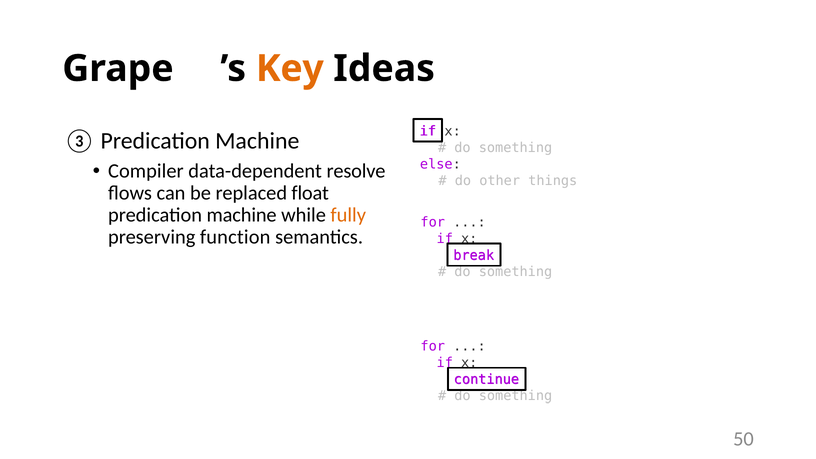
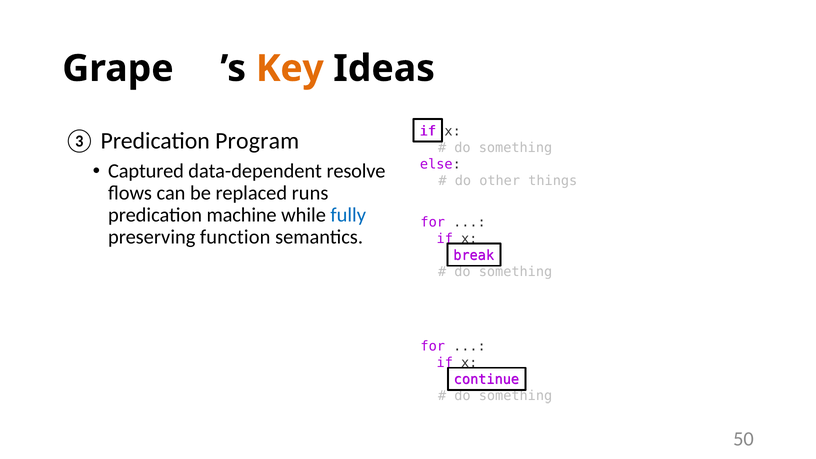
③ Predication Machine: Machine -> Program
Compiler: Compiler -> Captured
float: float -> runs
fully colour: orange -> blue
